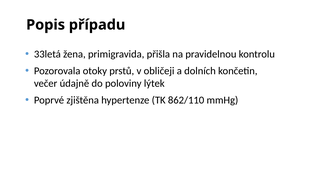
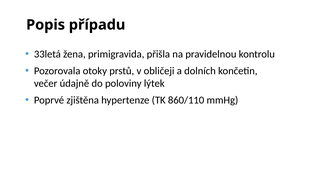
862/110: 862/110 -> 860/110
